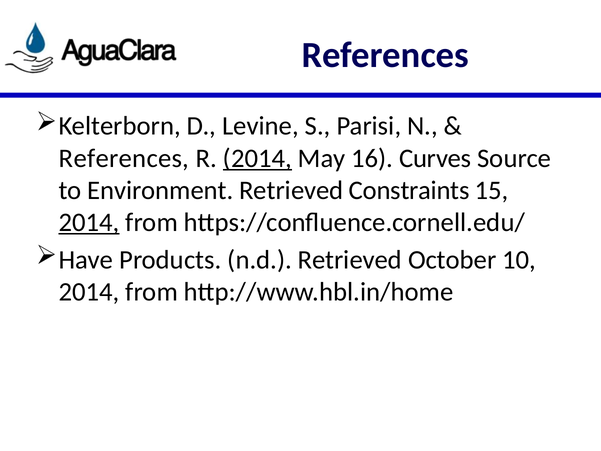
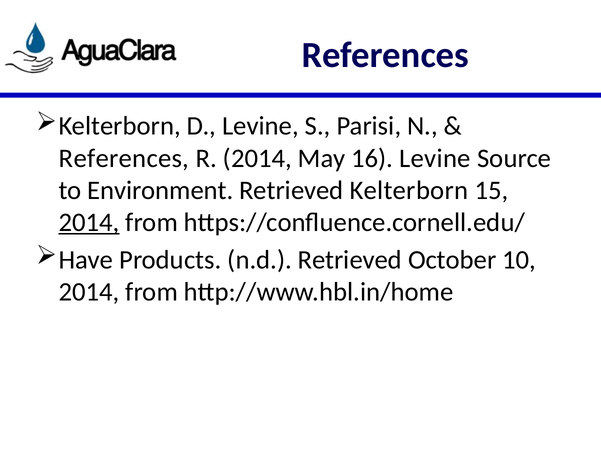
2014 at (257, 158) underline: present -> none
16 Curves: Curves -> Levine
Retrieved Constraints: Constraints -> Kelterborn
